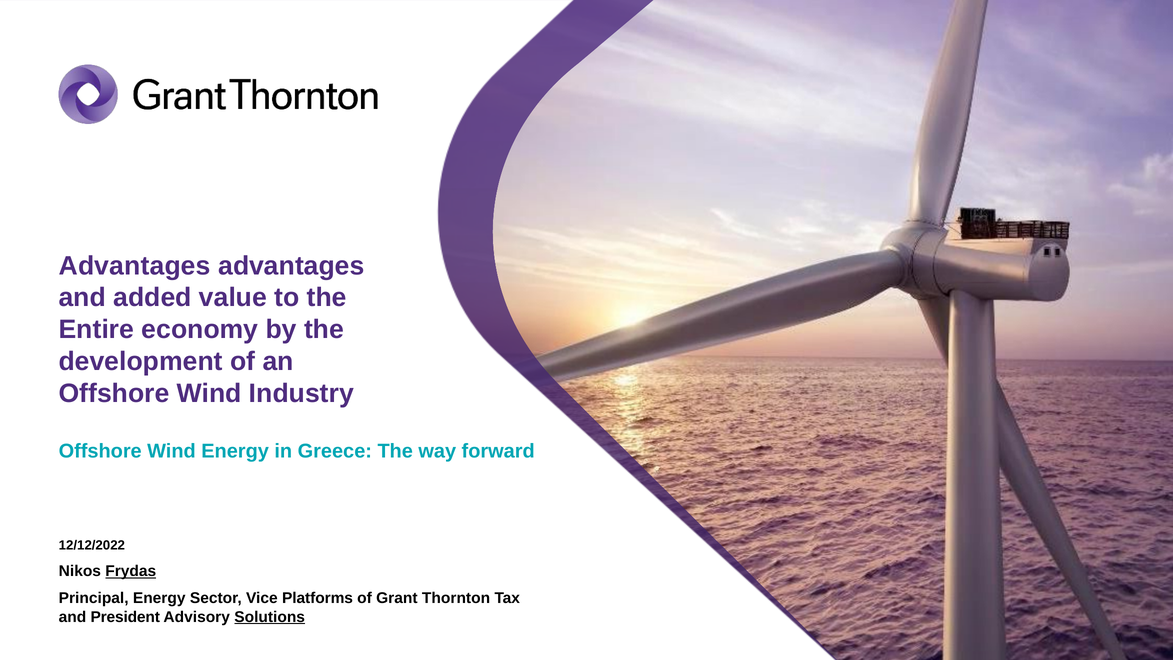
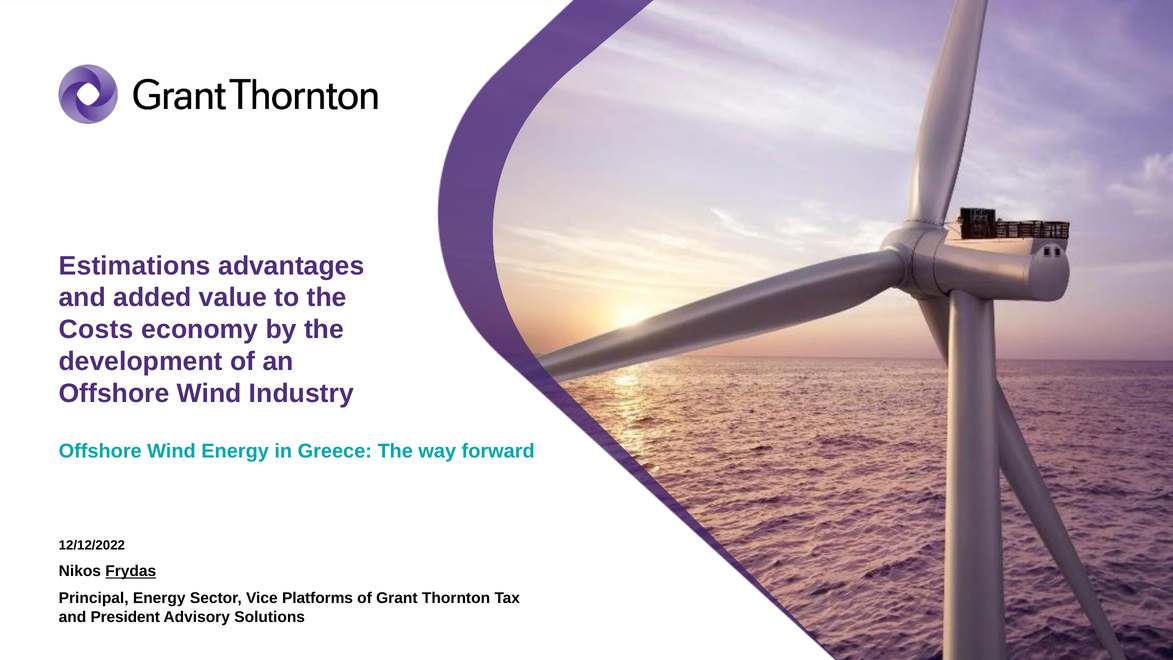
Advantages at (135, 266): Advantages -> Estimations
Entire: Entire -> Costs
Solutions underline: present -> none
